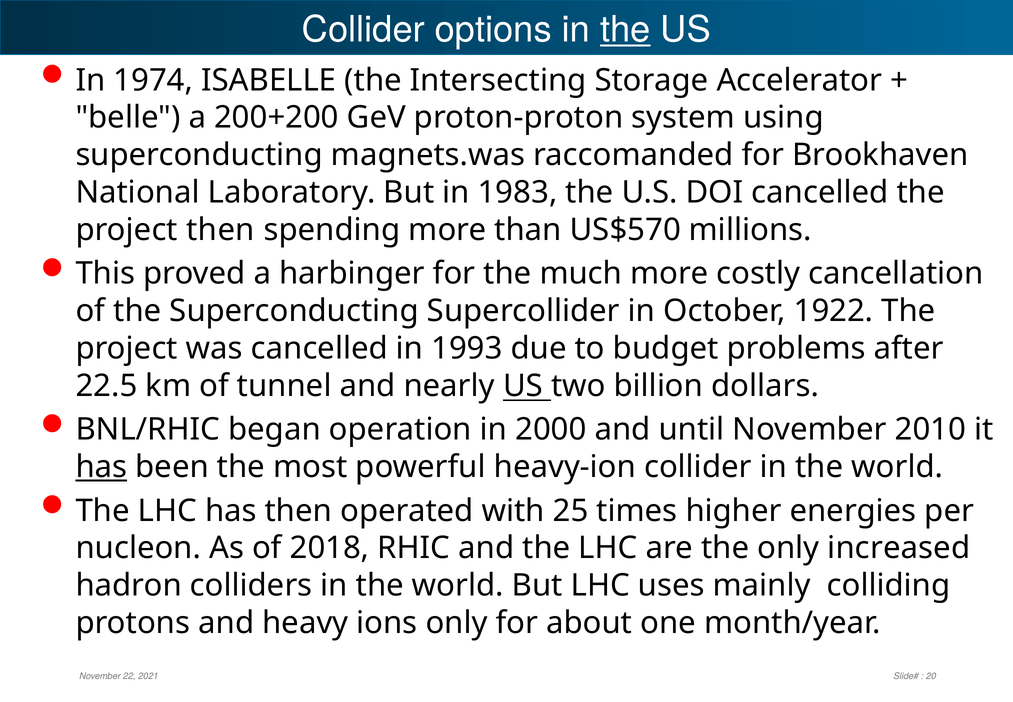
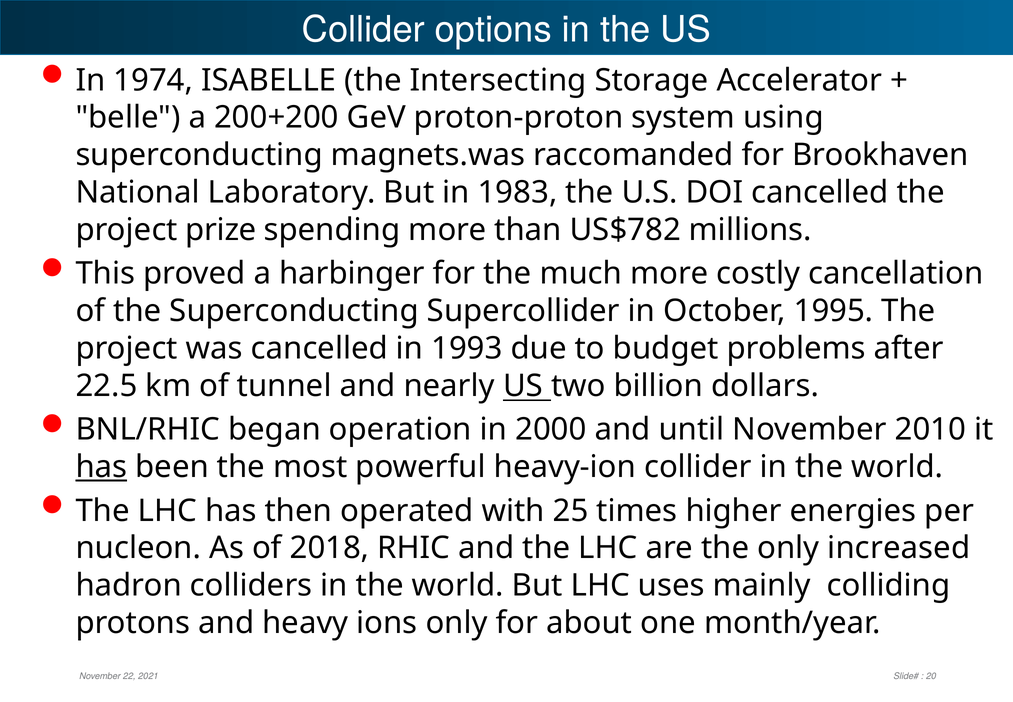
the at (625, 30) underline: present -> none
project then: then -> prize
US$570: US$570 -> US$782
1922: 1922 -> 1995
